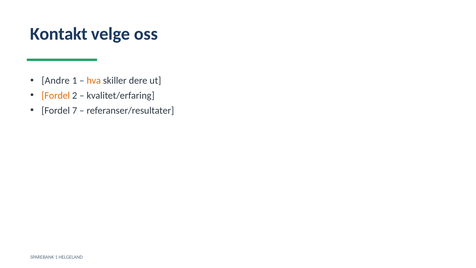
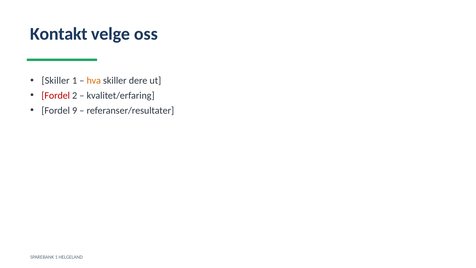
Andre at (56, 81): Andre -> Skiller
Fordel at (56, 96) colour: orange -> red
7: 7 -> 9
